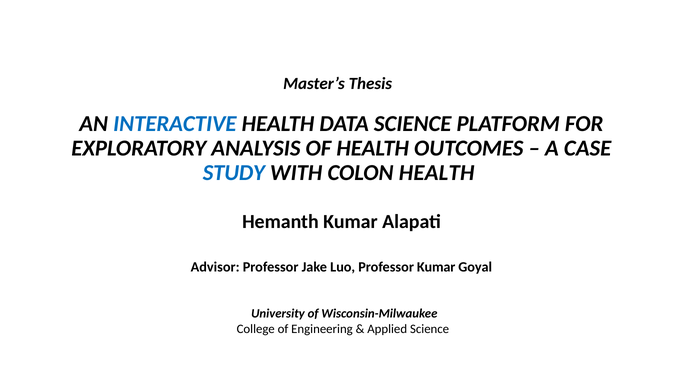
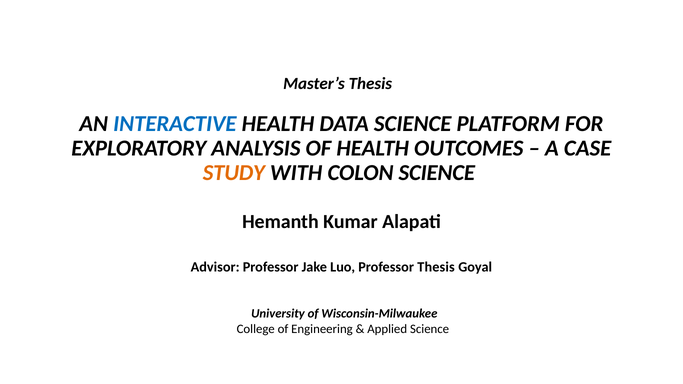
STUDY colour: blue -> orange
COLON HEALTH: HEALTH -> SCIENCE
Professor Kumar: Kumar -> Thesis
